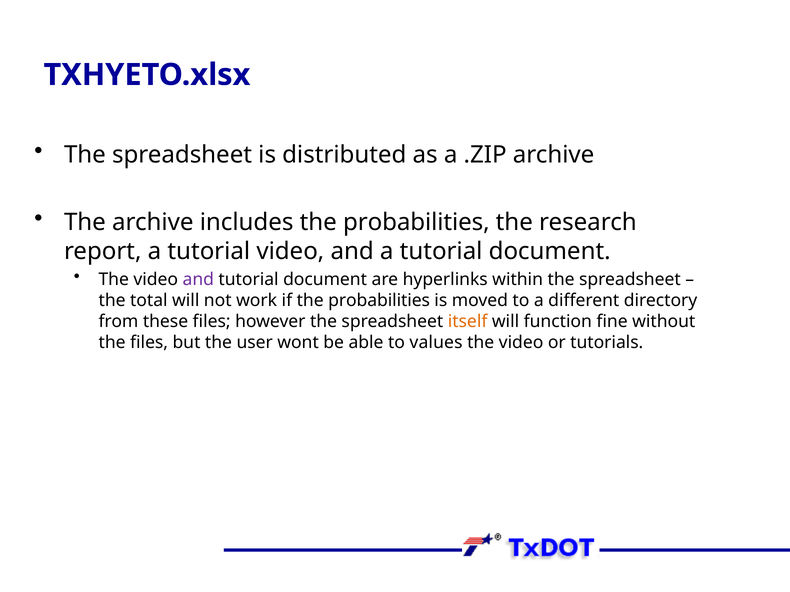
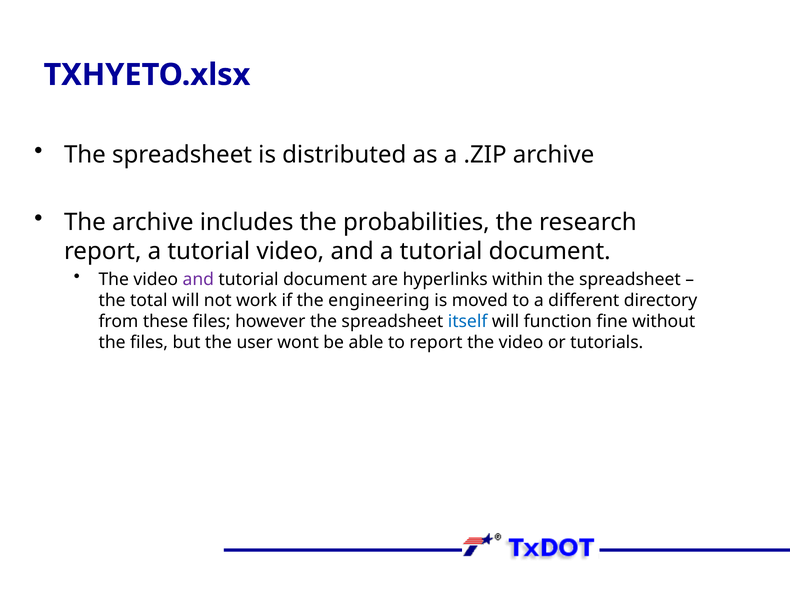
if the probabilities: probabilities -> engineering
itself colour: orange -> blue
to values: values -> report
